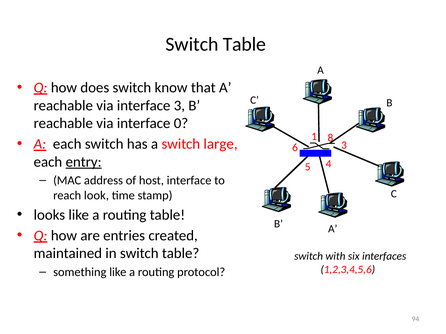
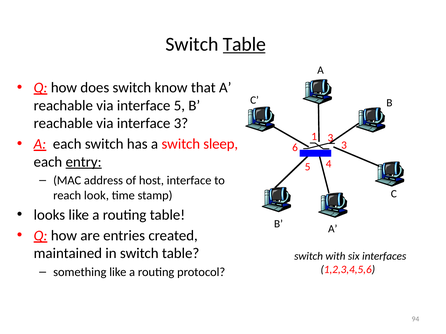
Table at (244, 44) underline: none -> present
interface 3: 3 -> 5
interface 0: 0 -> 3
1 8: 8 -> 3
large: large -> sleep
